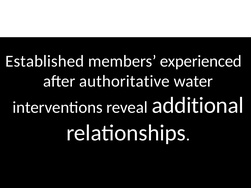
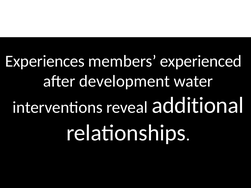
Established: Established -> Experiences
authoritative: authoritative -> development
